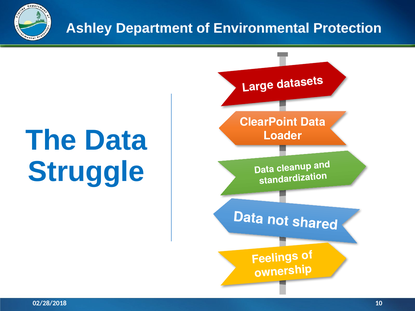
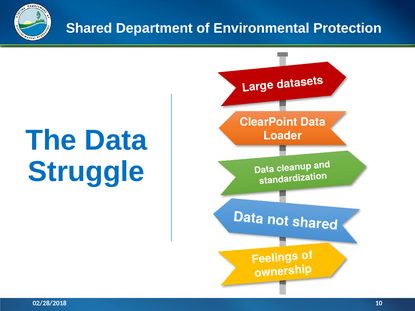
Ashley at (89, 28): Ashley -> Shared
